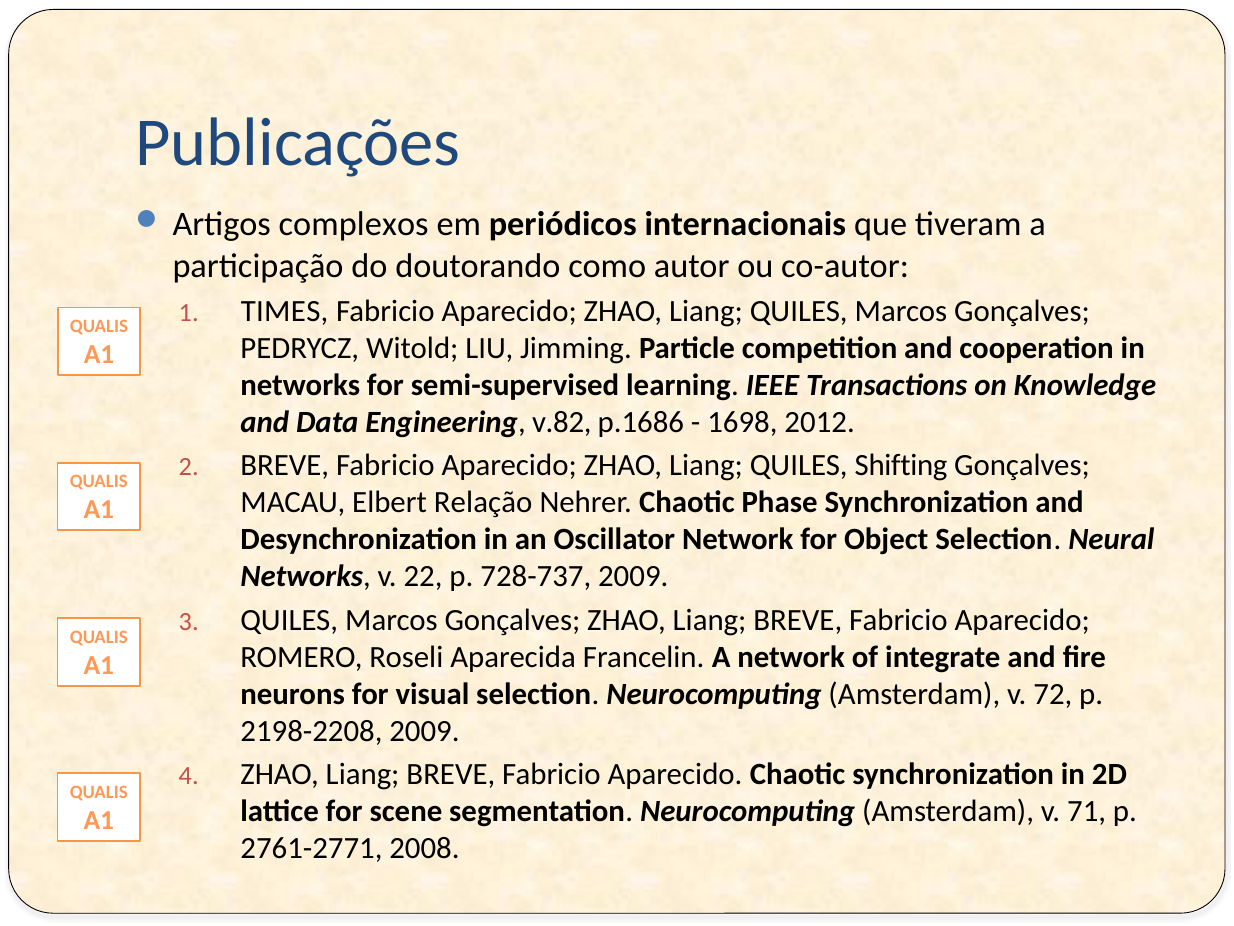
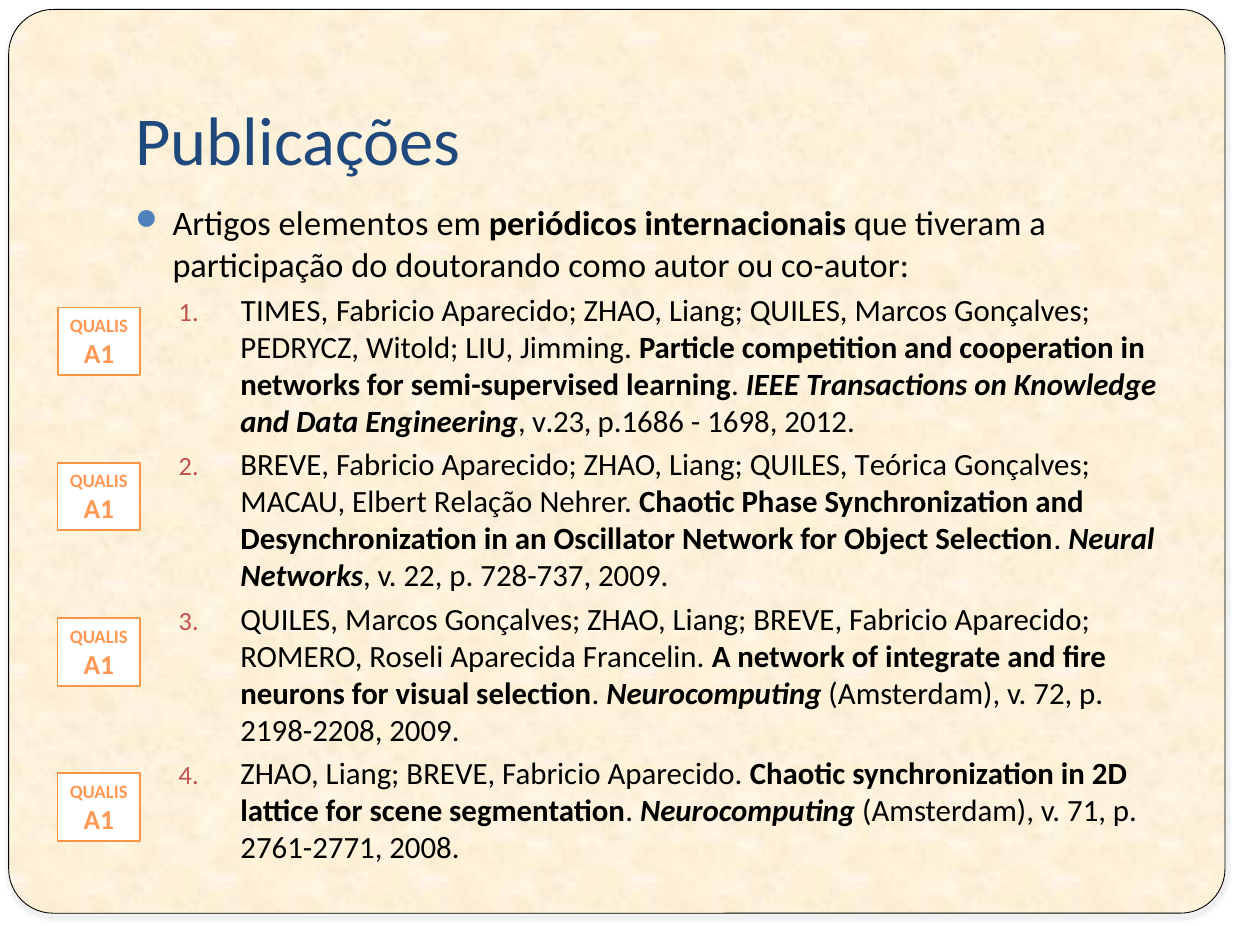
complexos: complexos -> elementos
v.82: v.82 -> v.23
Shifting: Shifting -> Teórica
